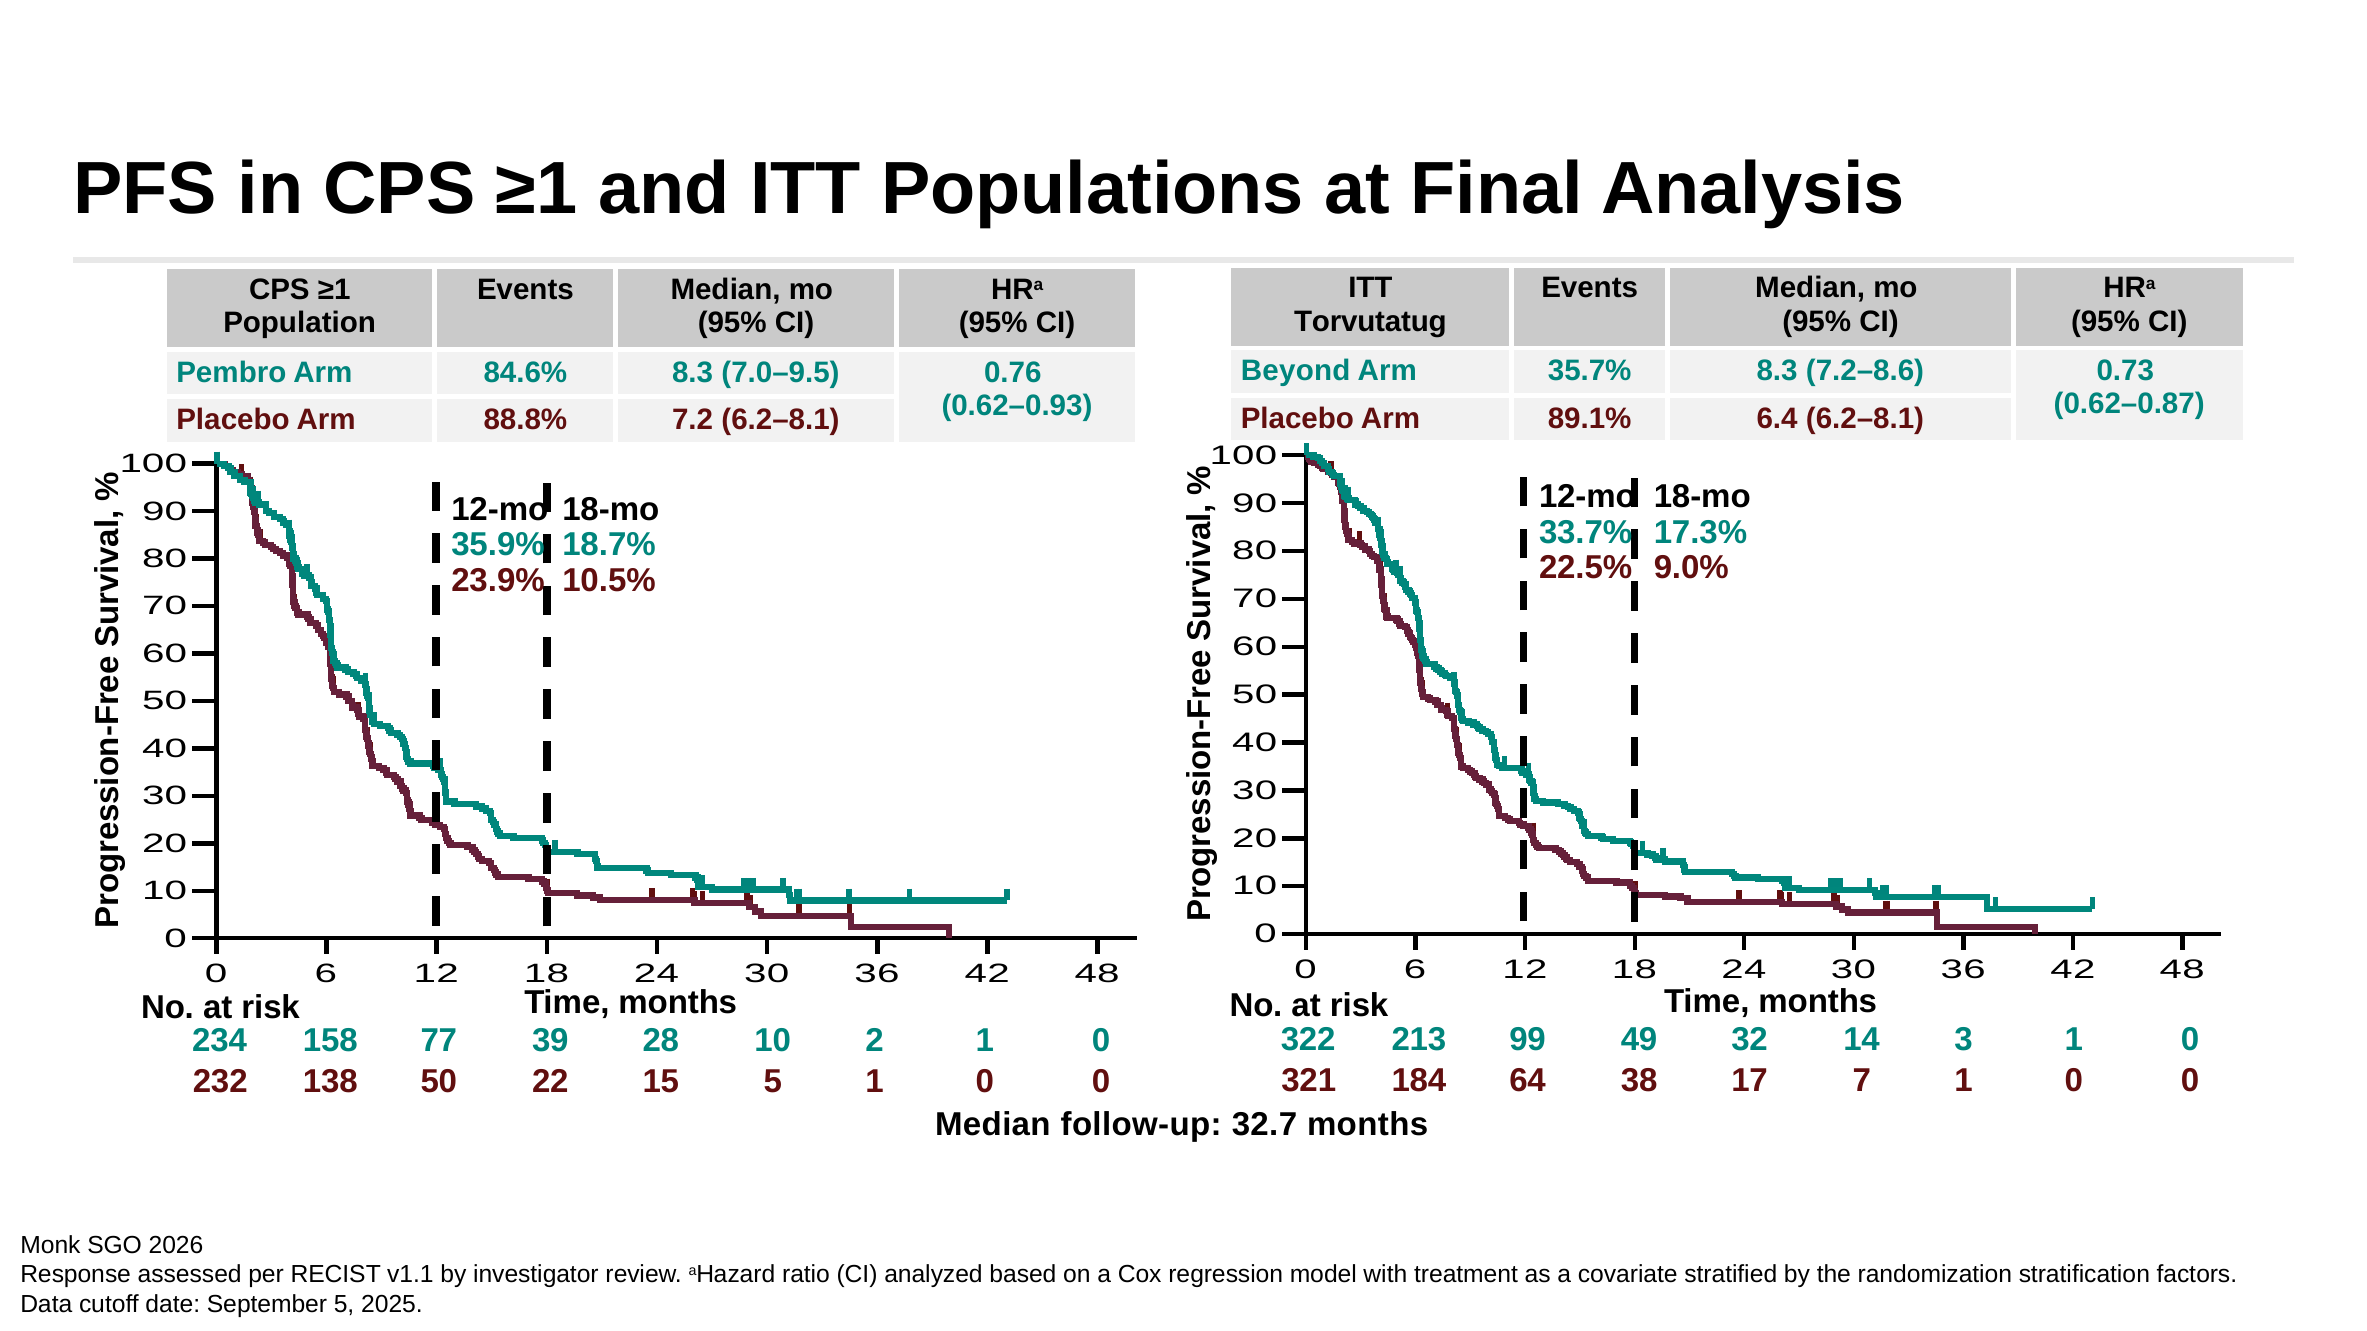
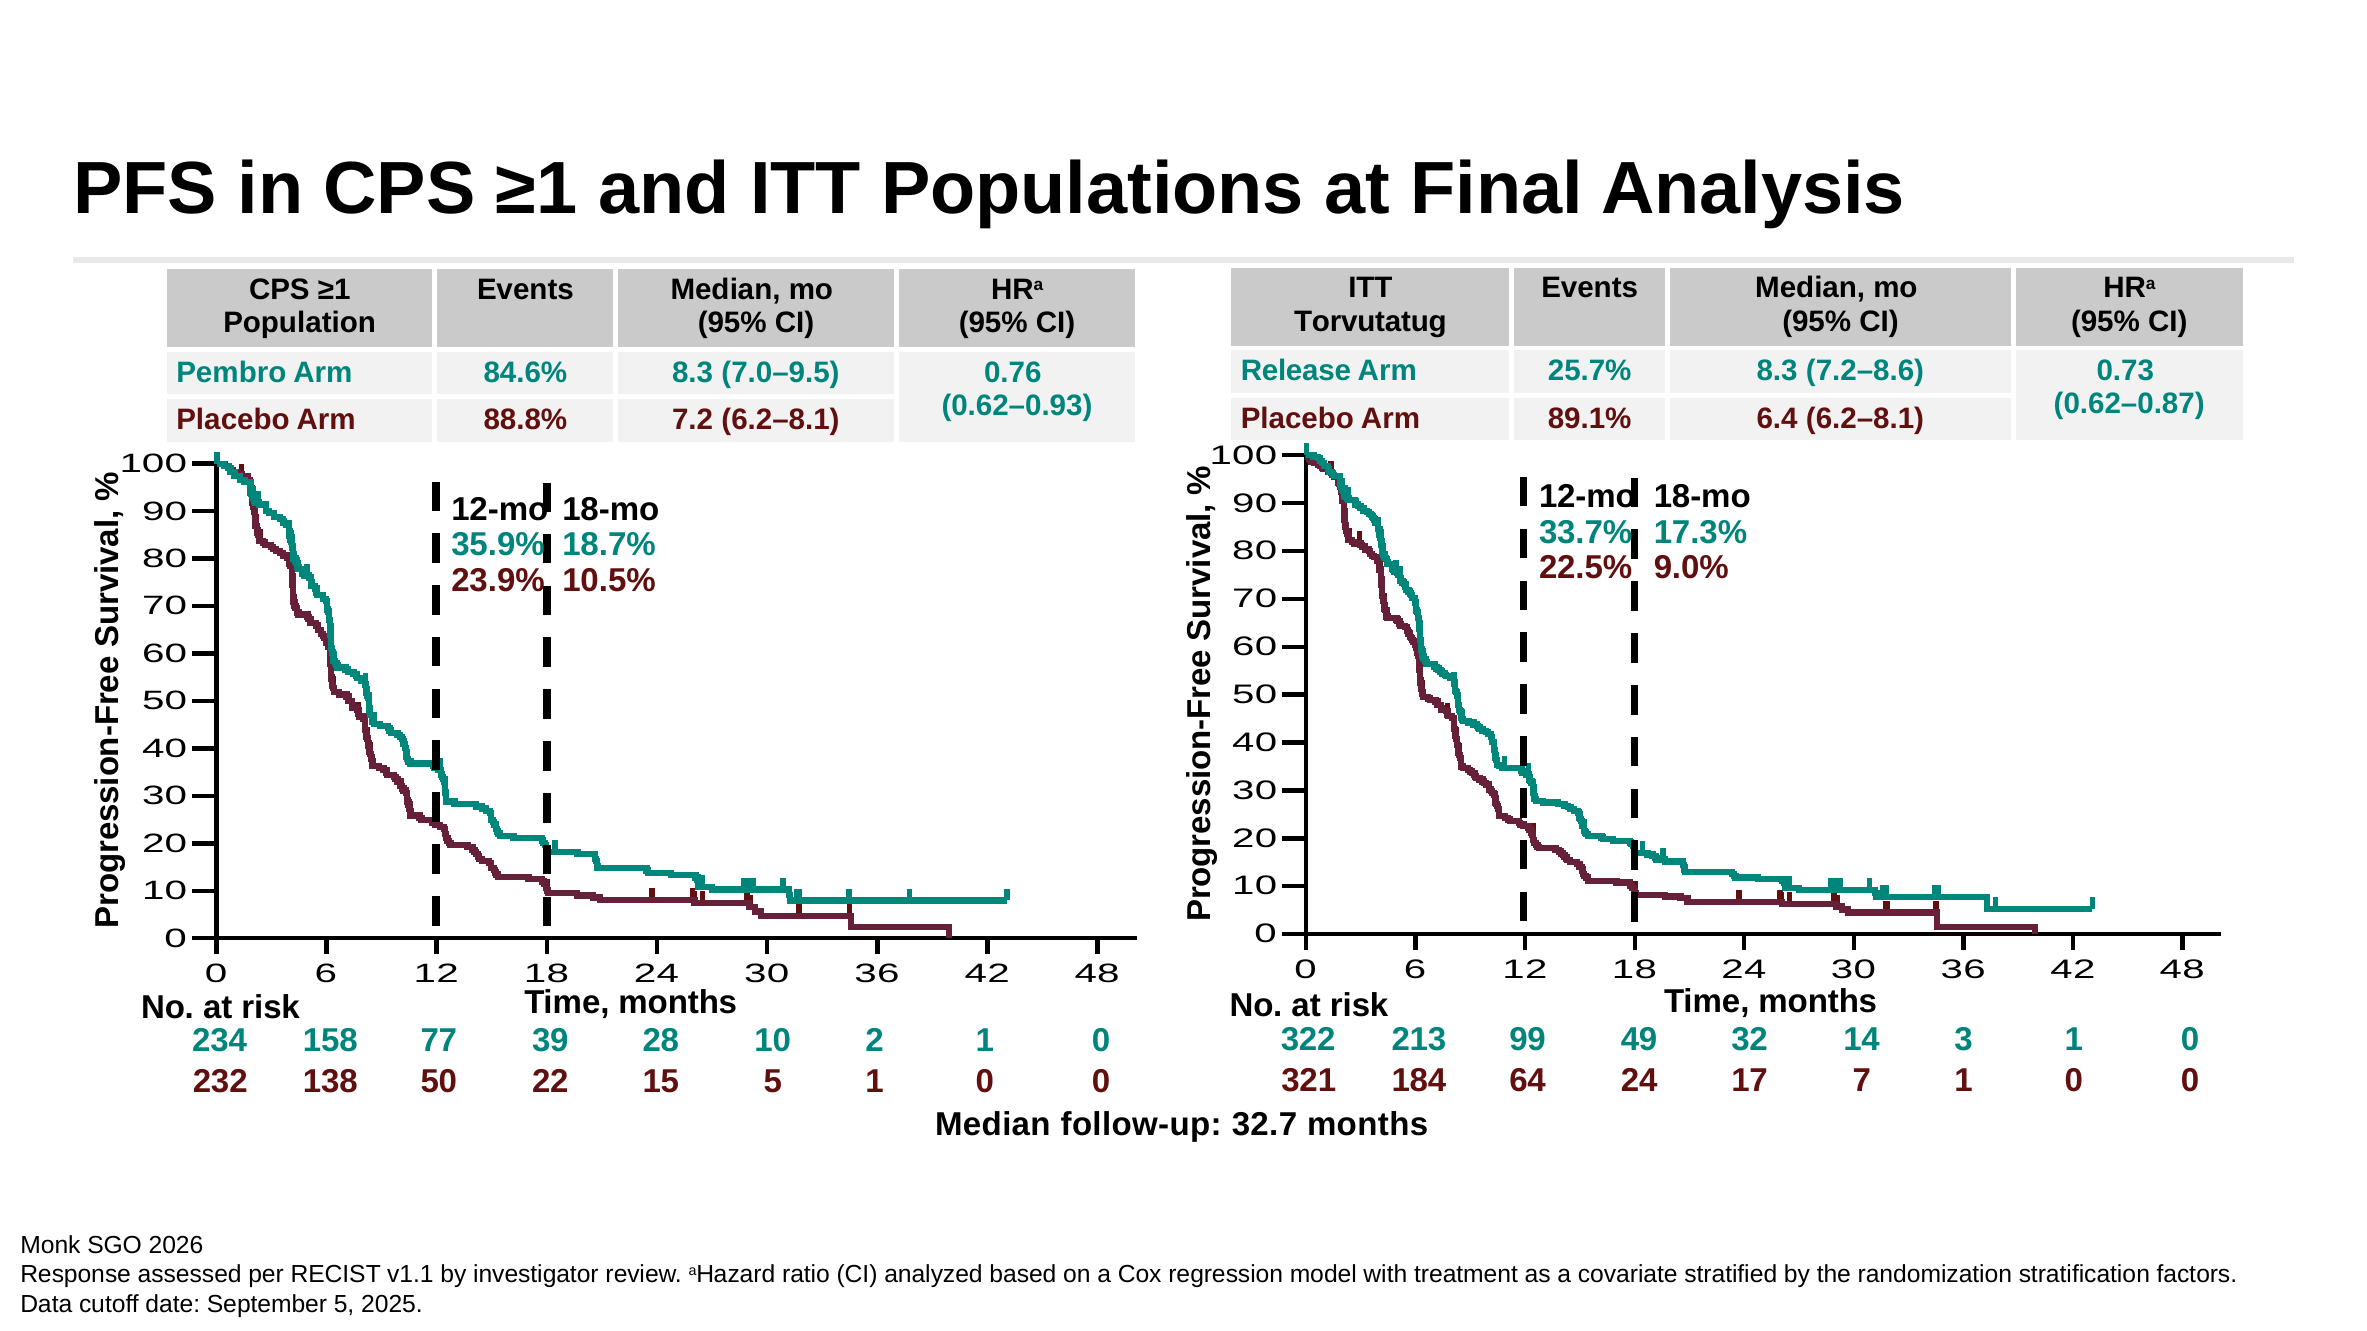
Beyond: Beyond -> Release
35.7%: 35.7% -> 25.7%
64 38: 38 -> 24
